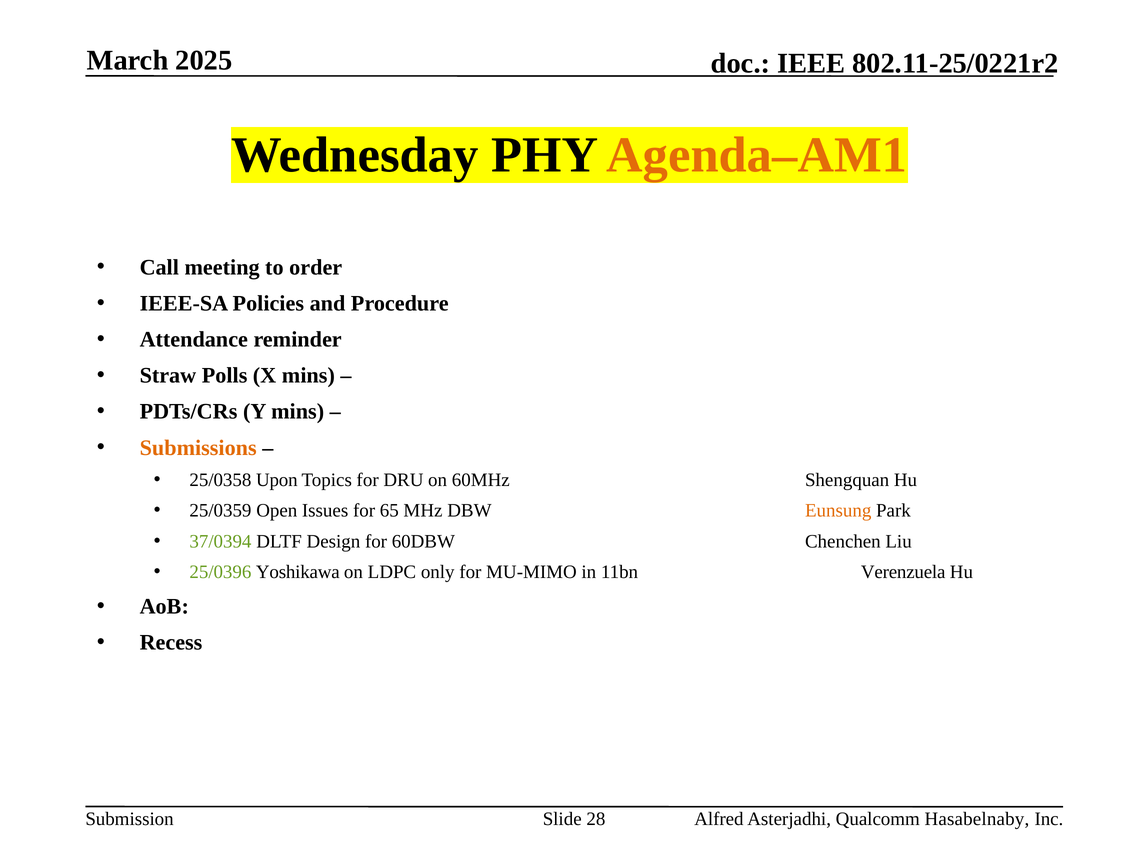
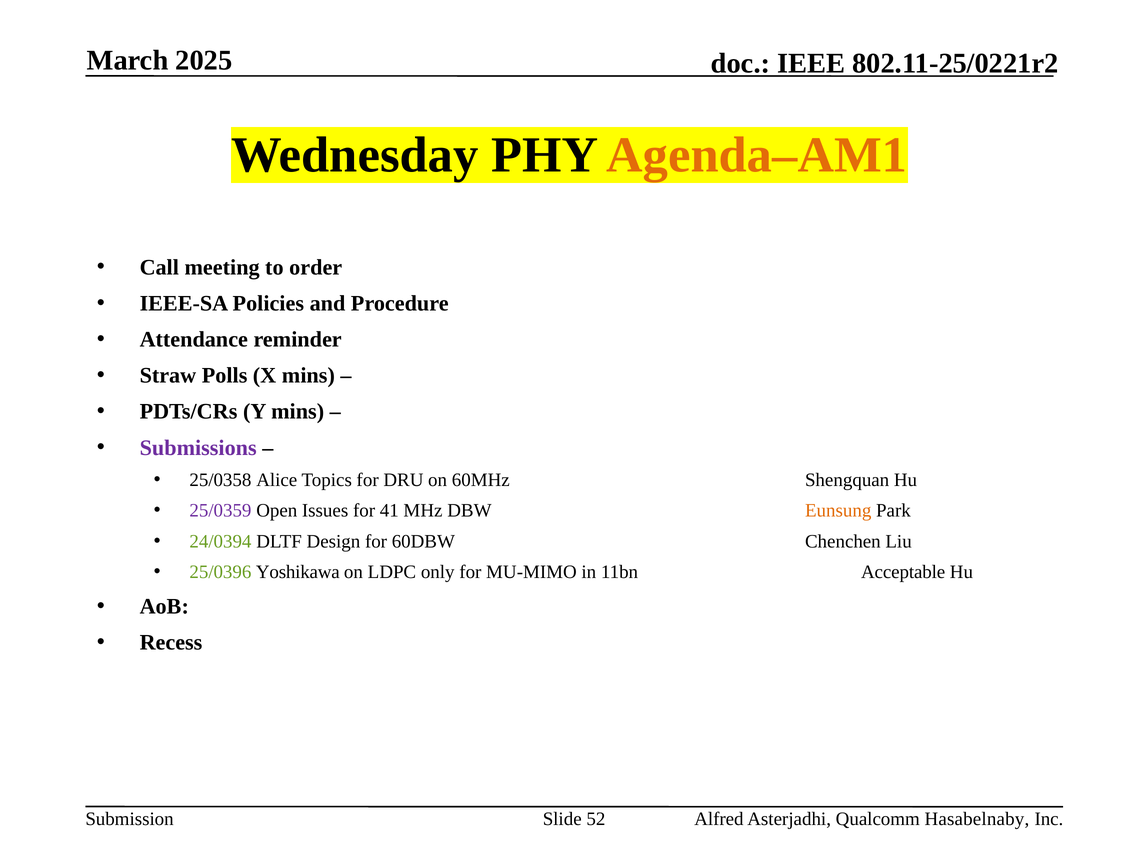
Submissions colour: orange -> purple
Upon: Upon -> Alice
25/0359 colour: black -> purple
65: 65 -> 41
37/0394: 37/0394 -> 24/0394
Verenzuela: Verenzuela -> Acceptable
28: 28 -> 52
